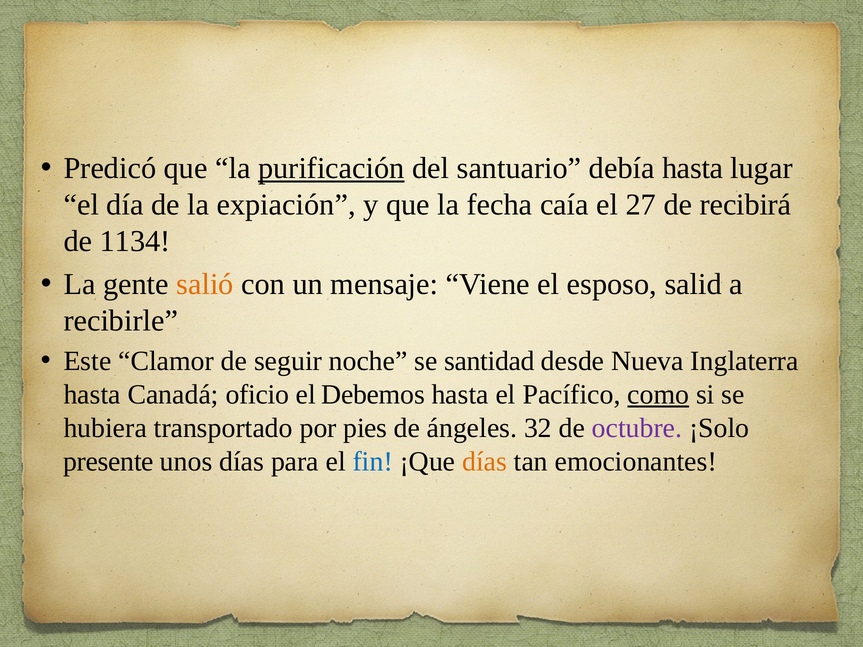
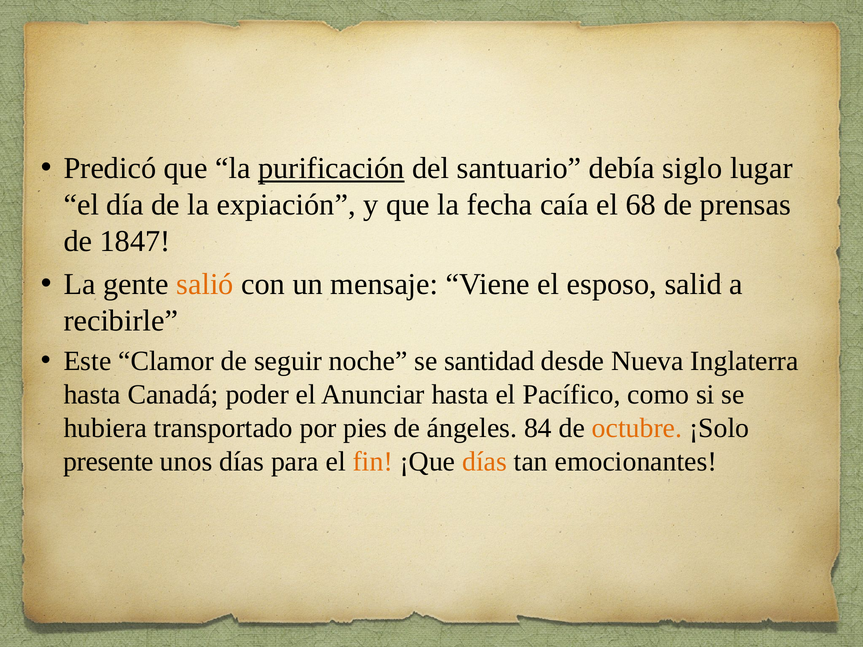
debía hasta: hasta -> siglo
27: 27 -> 68
recibirá: recibirá -> prensas
1134: 1134 -> 1847
oficio: oficio -> poder
Debemos: Debemos -> Anunciar
como underline: present -> none
32: 32 -> 84
octubre colour: purple -> orange
fin colour: blue -> orange
